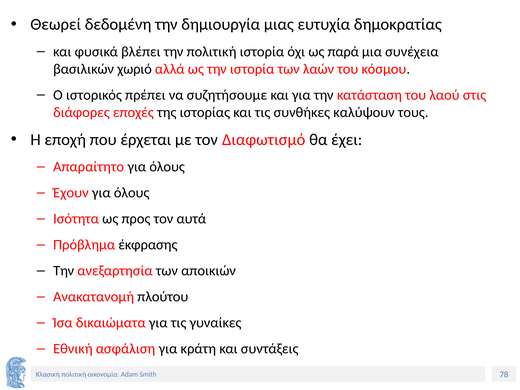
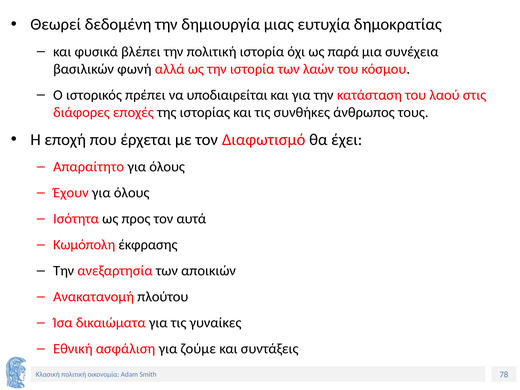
χωριό: χωριό -> φωνή
συζητήσουμε: συζητήσουμε -> υποδιαιρείται
καλύψουν: καλύψουν -> άνθρωπος
Πρόβλημα: Πρόβλημα -> Κωμόπολη
κράτη: κράτη -> ζούμε
